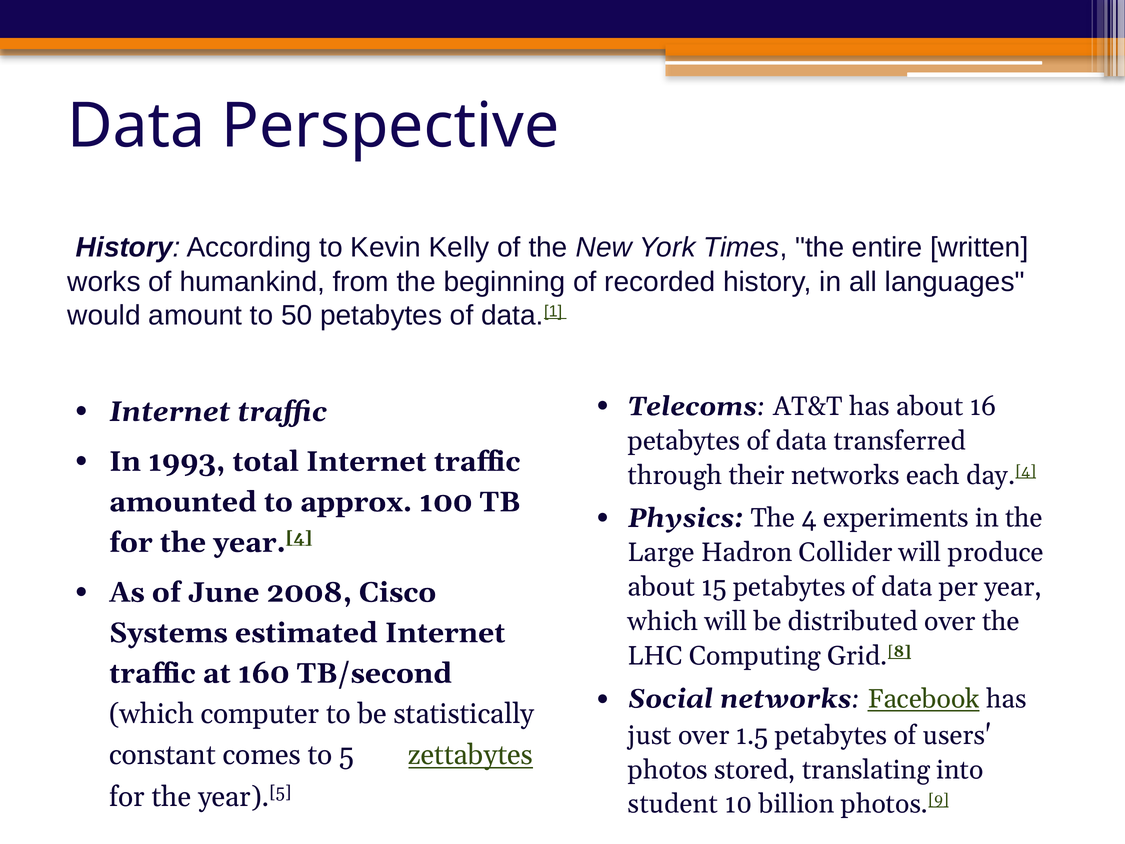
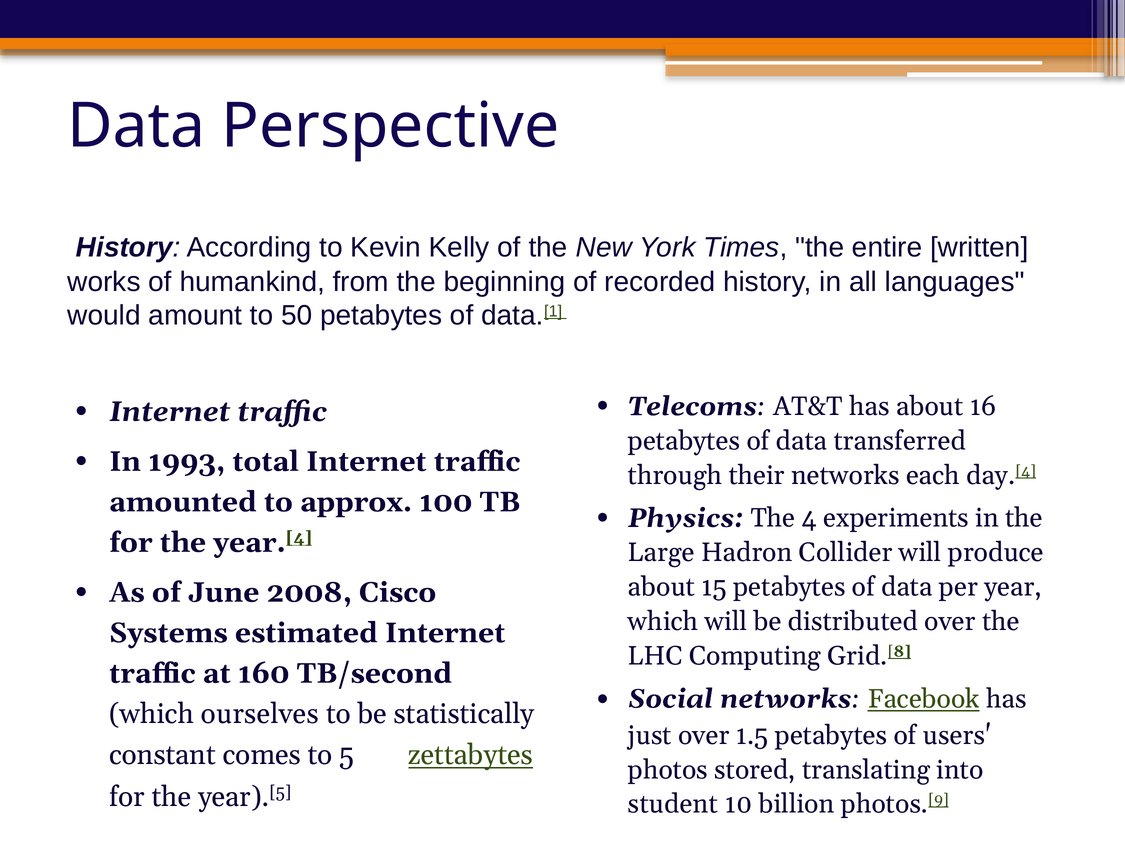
computer: computer -> ourselves
